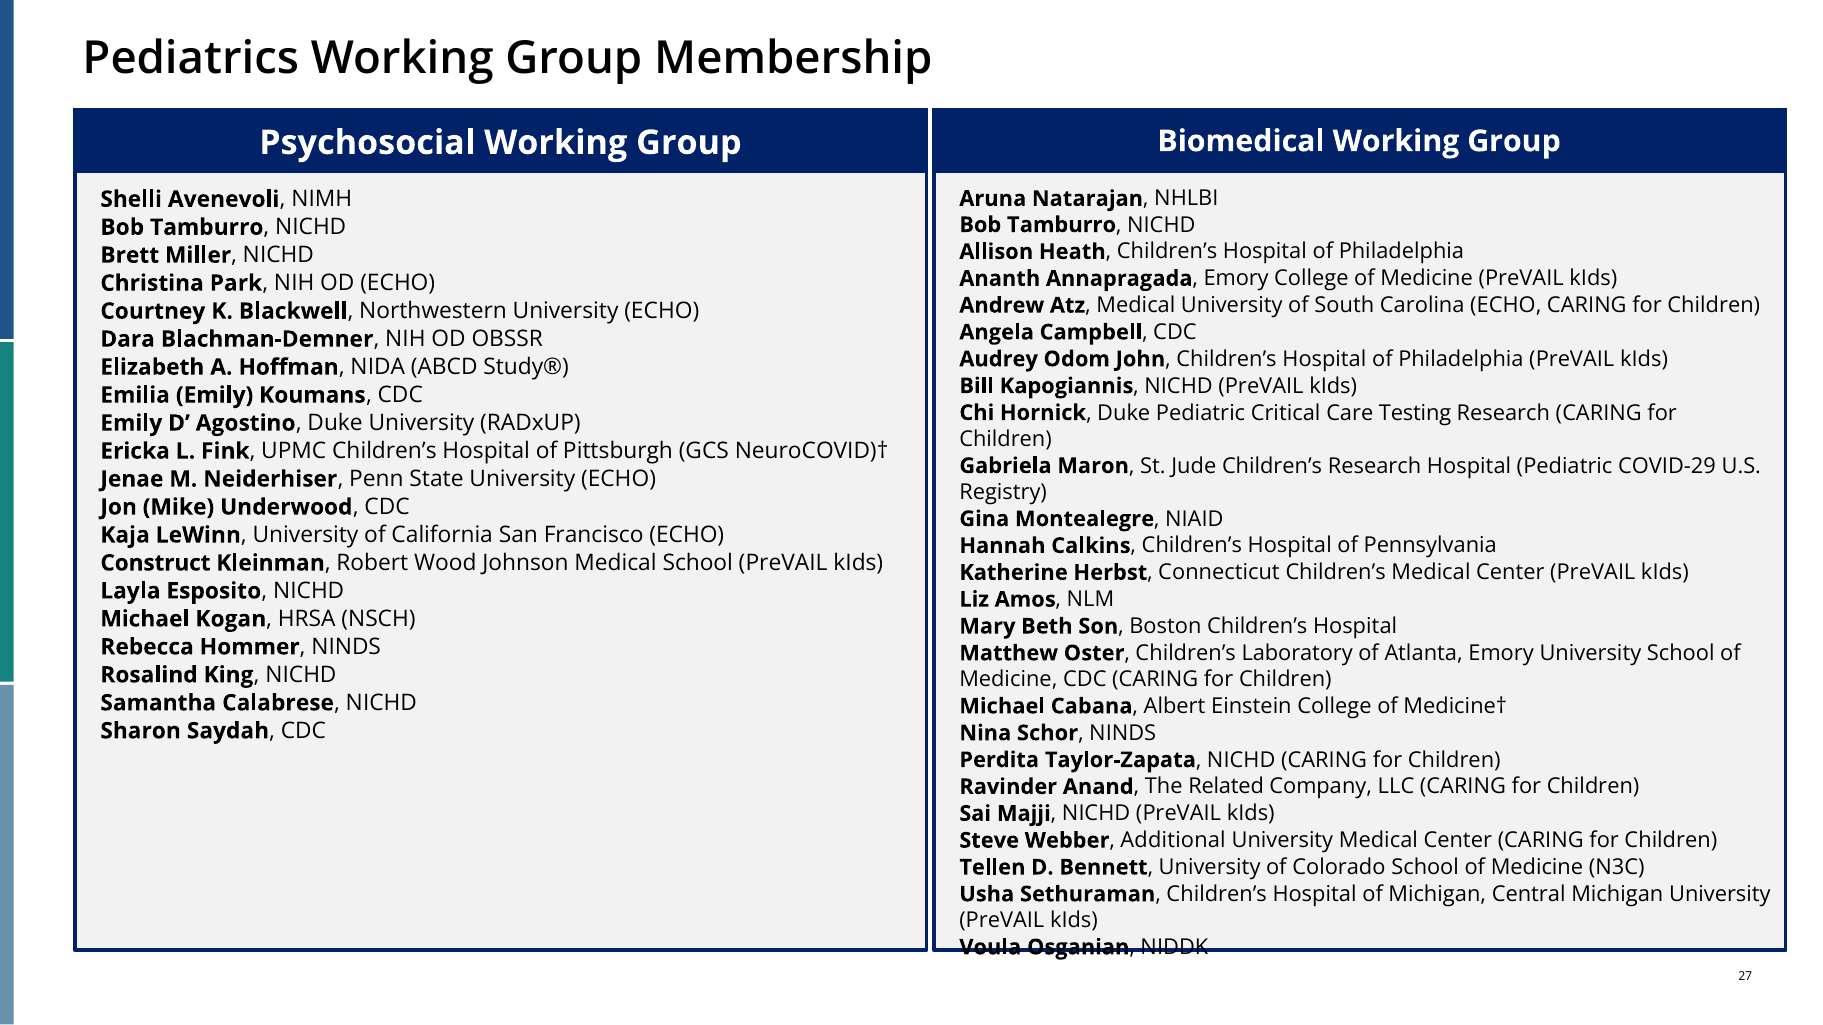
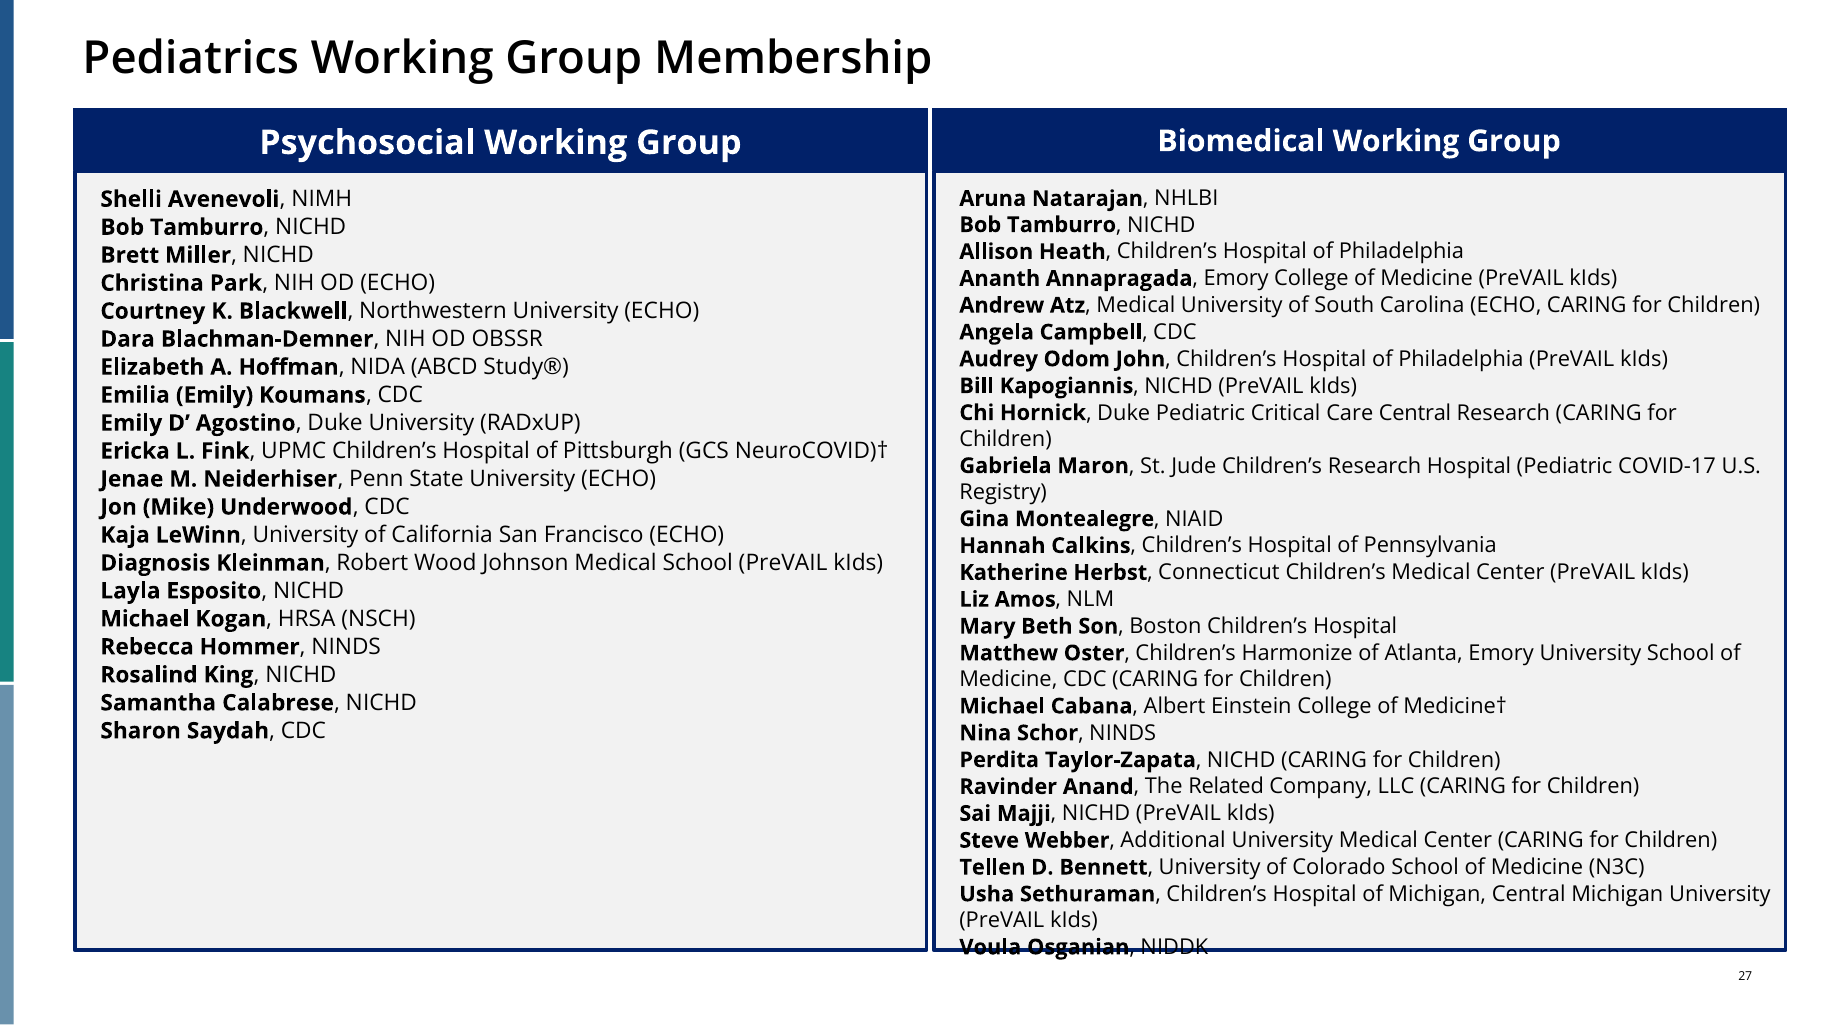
Care Testing: Testing -> Central
COVID-29: COVID-29 -> COVID-17
Construct: Construct -> Diagnosis
Laboratory: Laboratory -> Harmonize
